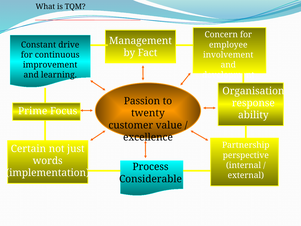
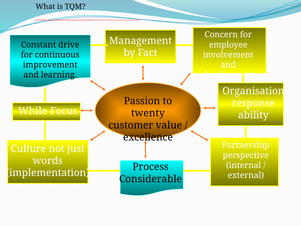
Prime: Prime -> While
Certain: Certain -> Culture
